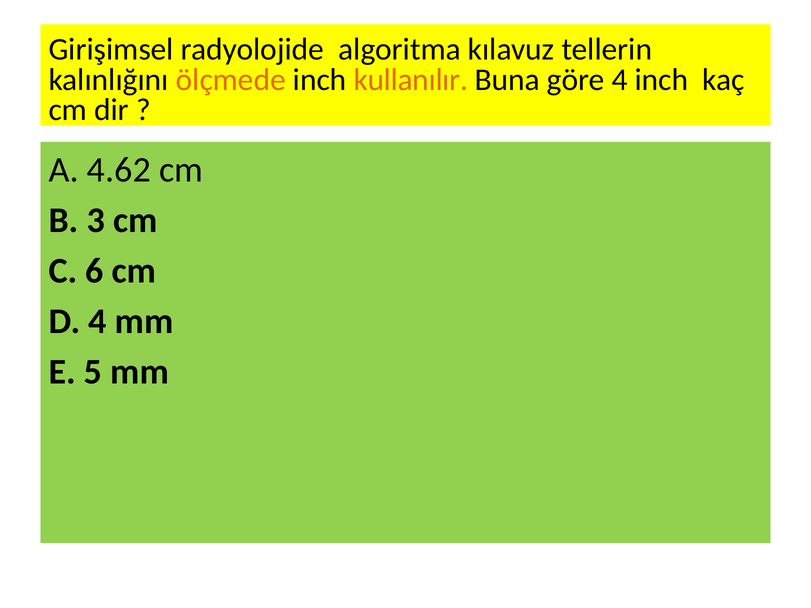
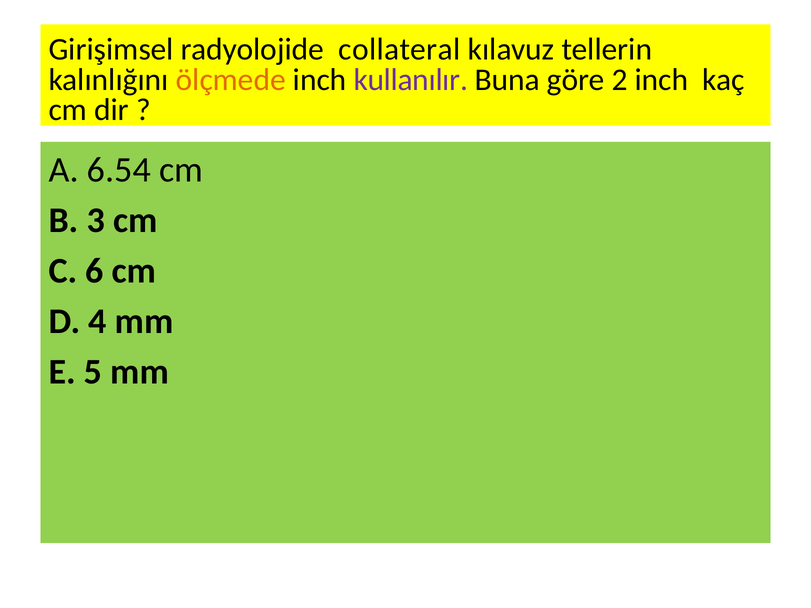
algoritma: algoritma -> collateral
kullanılır colour: orange -> purple
göre 4: 4 -> 2
4.62: 4.62 -> 6.54
